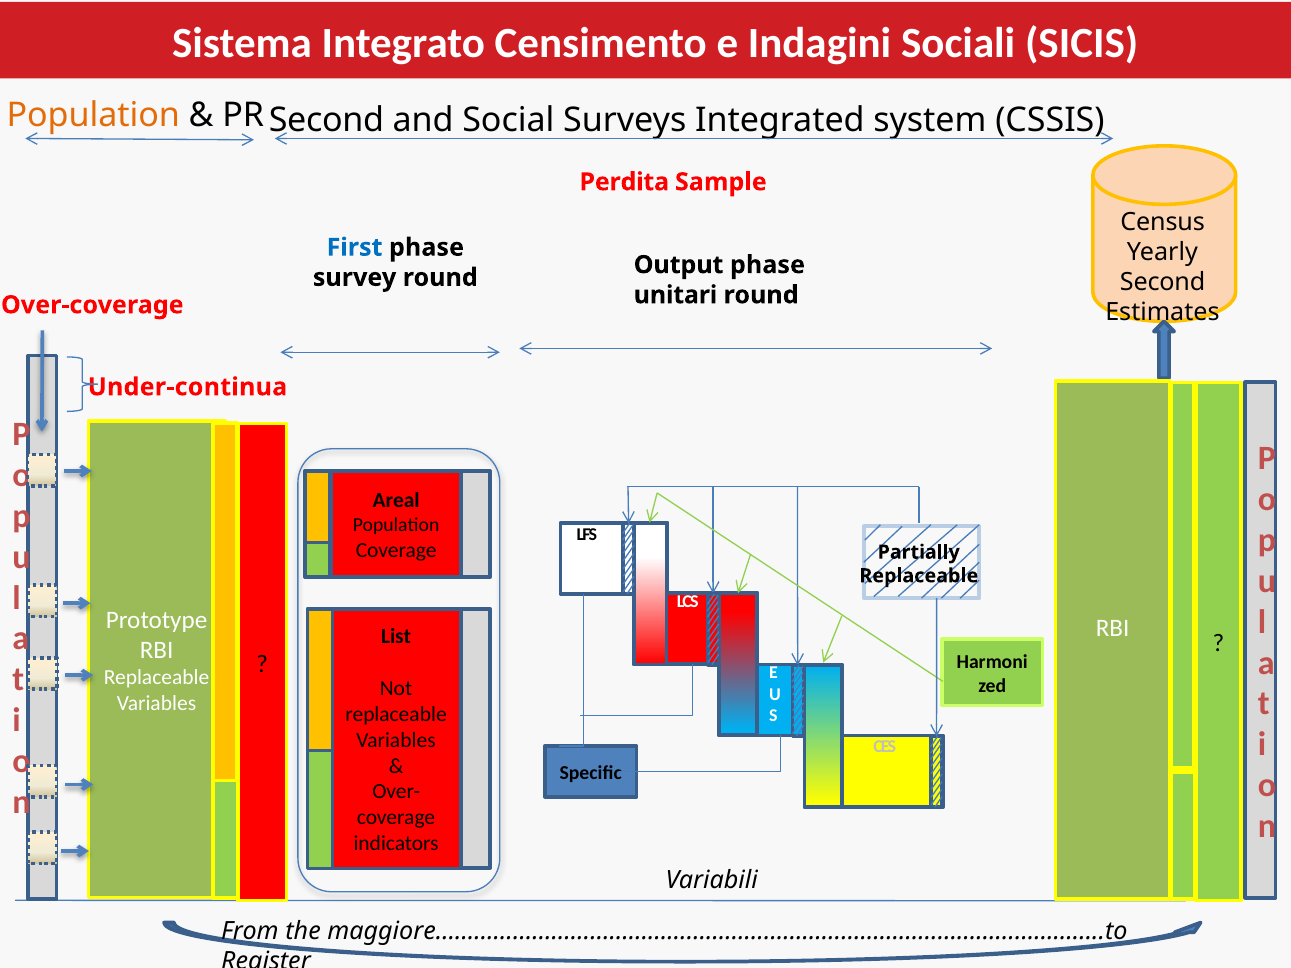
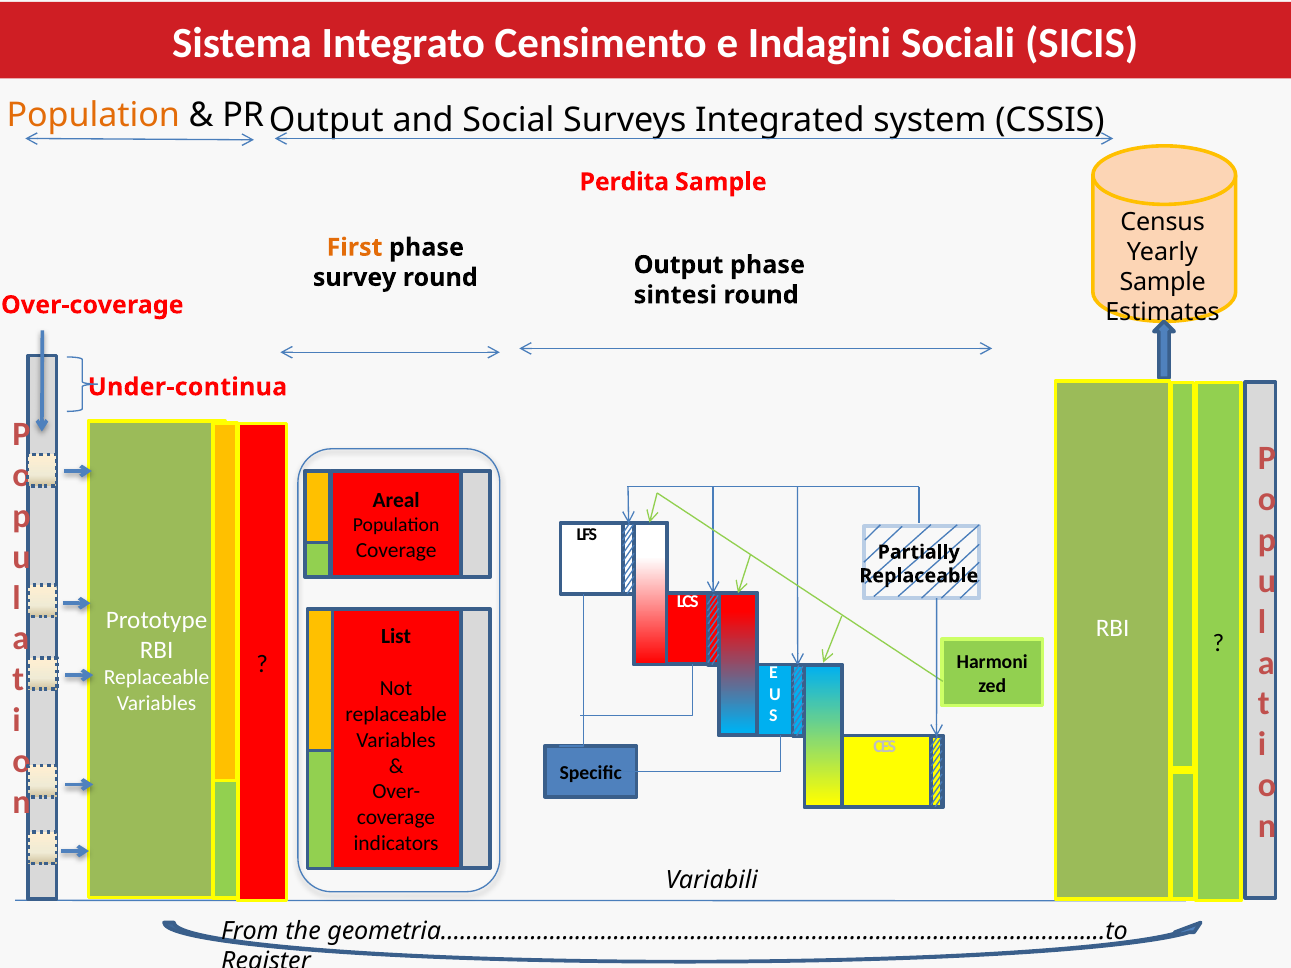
PR Second: Second -> Output
First colour: blue -> orange
Second at (1163, 282): Second -> Sample
unitari: unitari -> sintesi
maggiore……………………………………………………………………………………….....to: maggiore……………………………………………………………………………………….....to -> geometria……………………………………………………………………………………….....to
